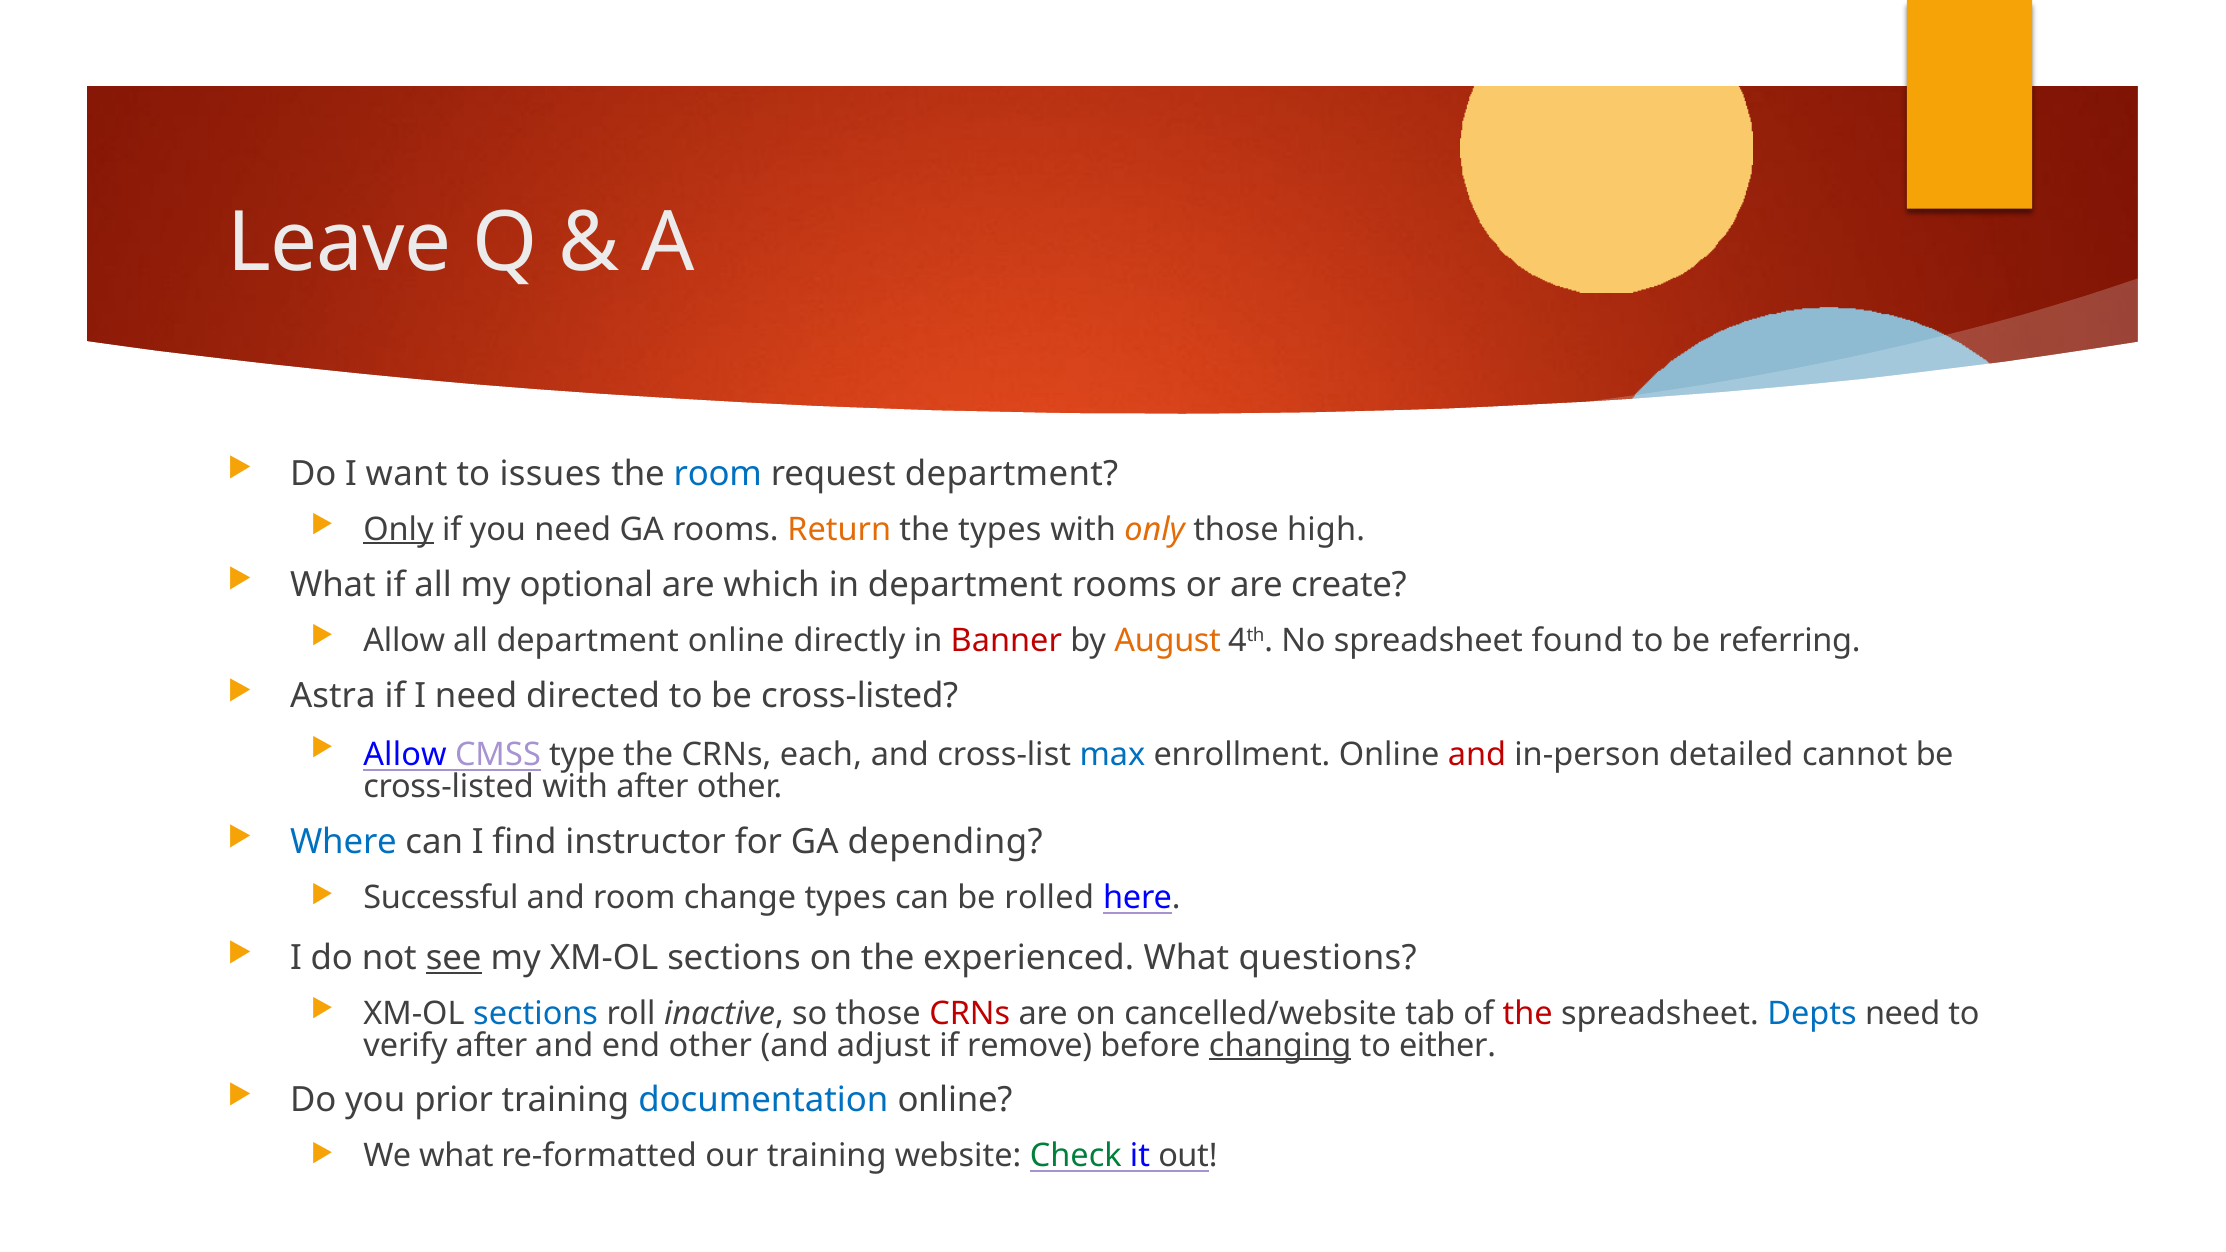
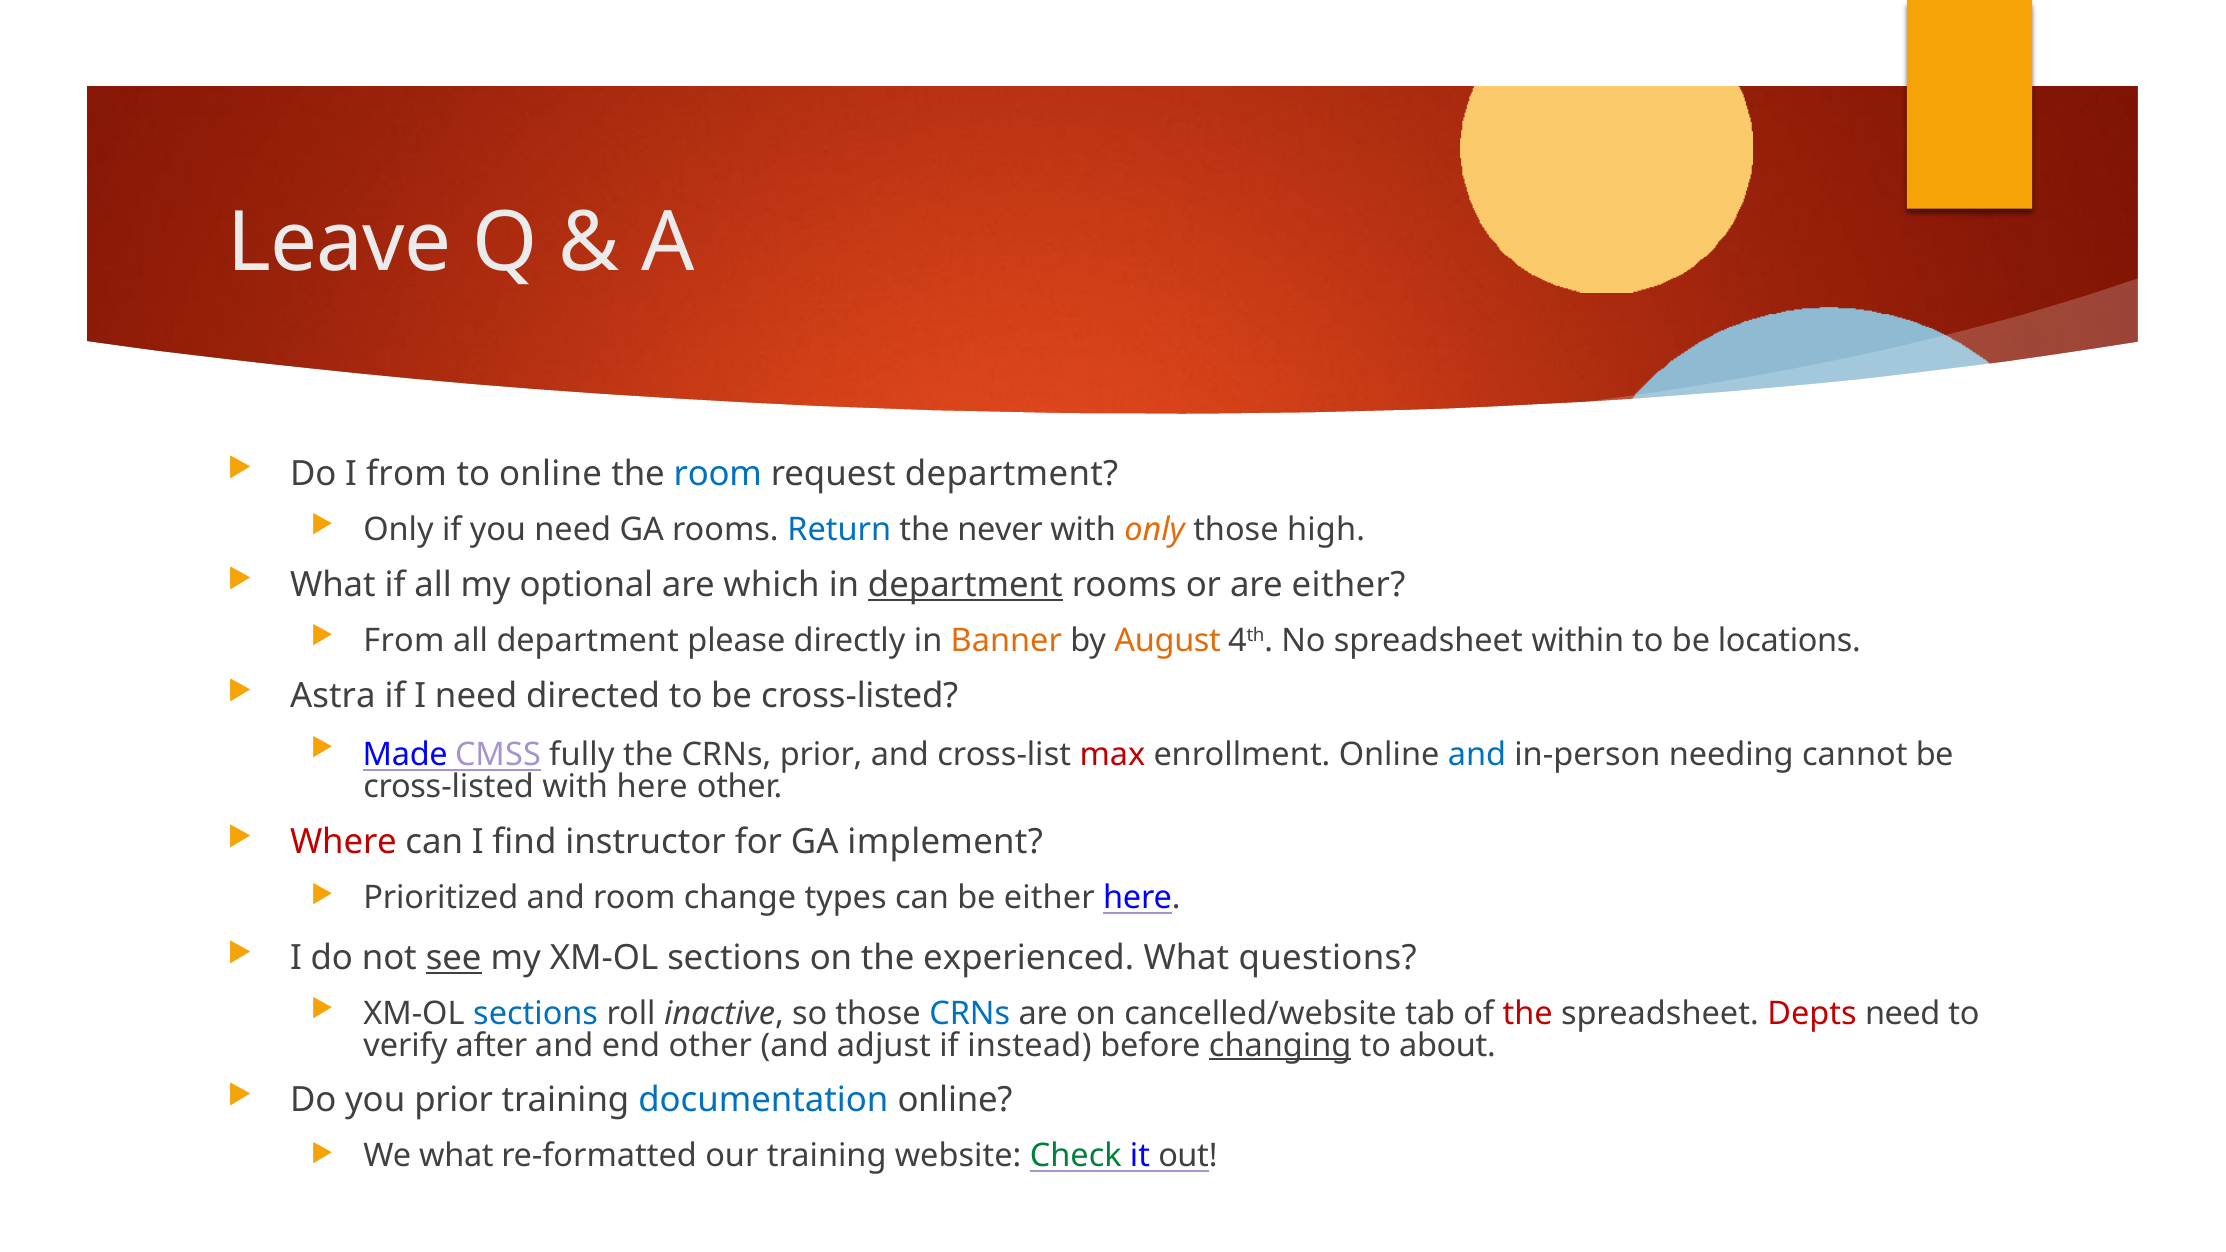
I want: want -> from
to issues: issues -> online
Only at (398, 529) underline: present -> none
Return colour: orange -> blue
the types: types -> never
department at (965, 585) underline: none -> present
are create: create -> either
Allow at (404, 640): Allow -> From
department online: online -> please
Banner colour: red -> orange
found: found -> within
referring: referring -> locations
Allow at (405, 755): Allow -> Made
type: type -> fully
CRNs each: each -> prior
max colour: blue -> red
and at (1477, 755) colour: red -> blue
detailed: detailed -> needing
with after: after -> here
Where colour: blue -> red
depending: depending -> implement
Successful: Successful -> Prioritized
be rolled: rolled -> either
CRNs at (970, 1014) colour: red -> blue
Depts colour: blue -> red
remove: remove -> instead
either: either -> about
